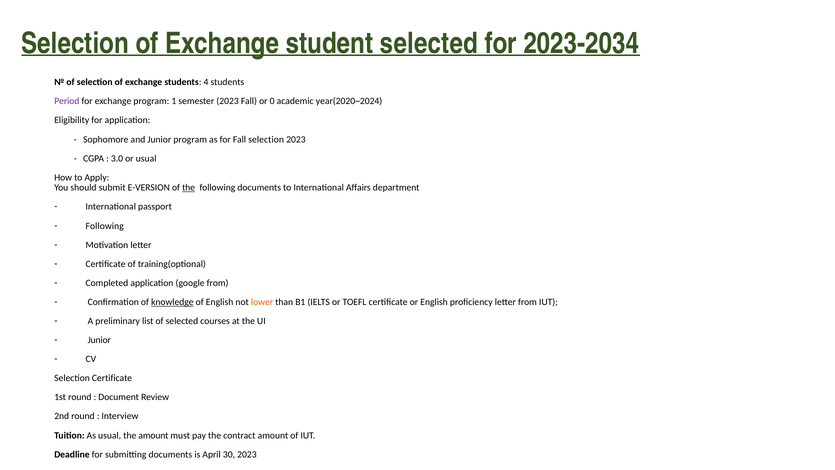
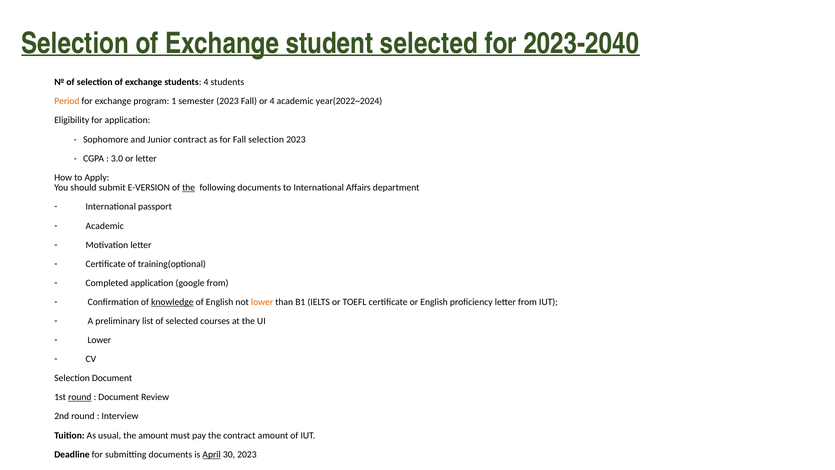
2023-2034: 2023-2034 -> 2023-2040
Period colour: purple -> orange
or 0: 0 -> 4
year(2020~2024: year(2020~2024 -> year(2022~2024
Junior program: program -> contract
or usual: usual -> letter
Following at (105, 226): Following -> Academic
Junior at (99, 340): Junior -> Lower
Selection Certificate: Certificate -> Document
round at (80, 397) underline: none -> present
April underline: none -> present
